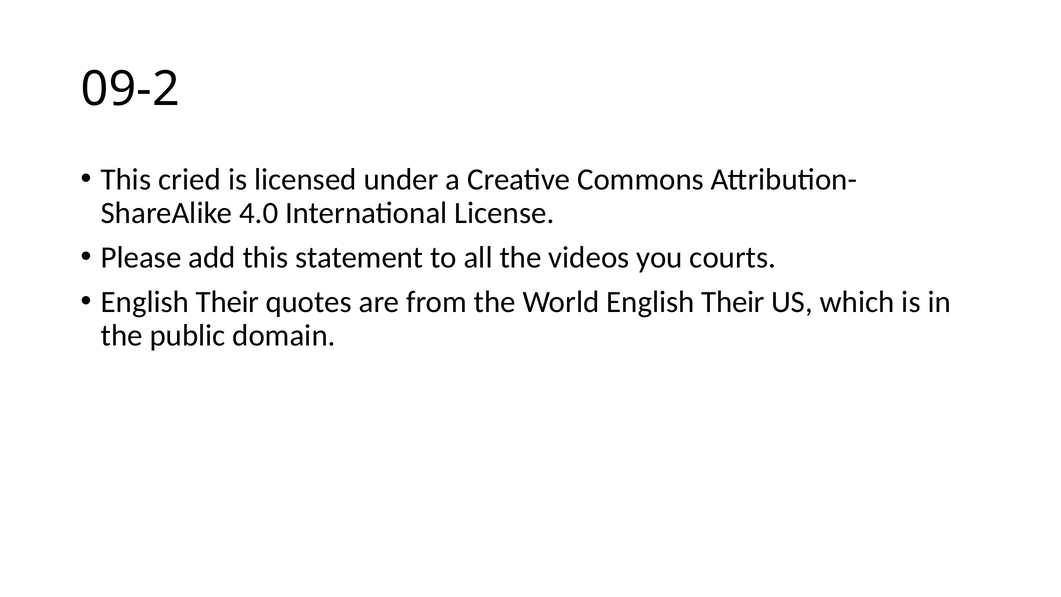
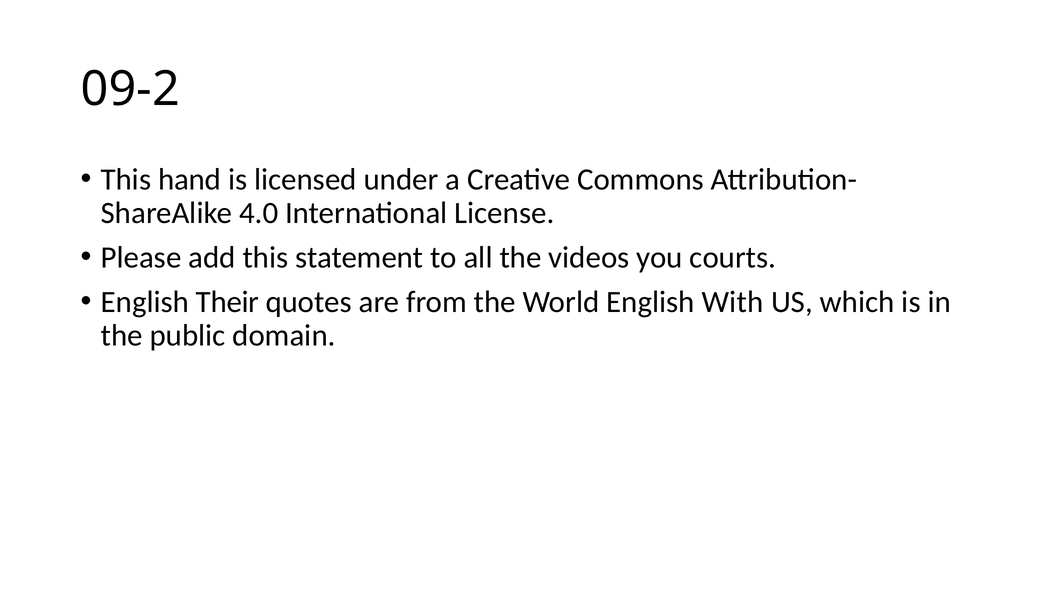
cried: cried -> hand
World English Their: Their -> With
